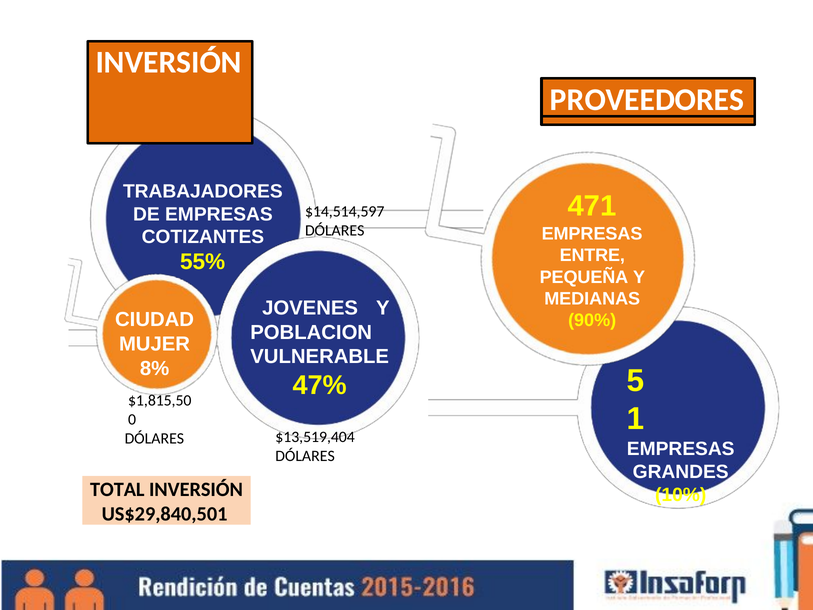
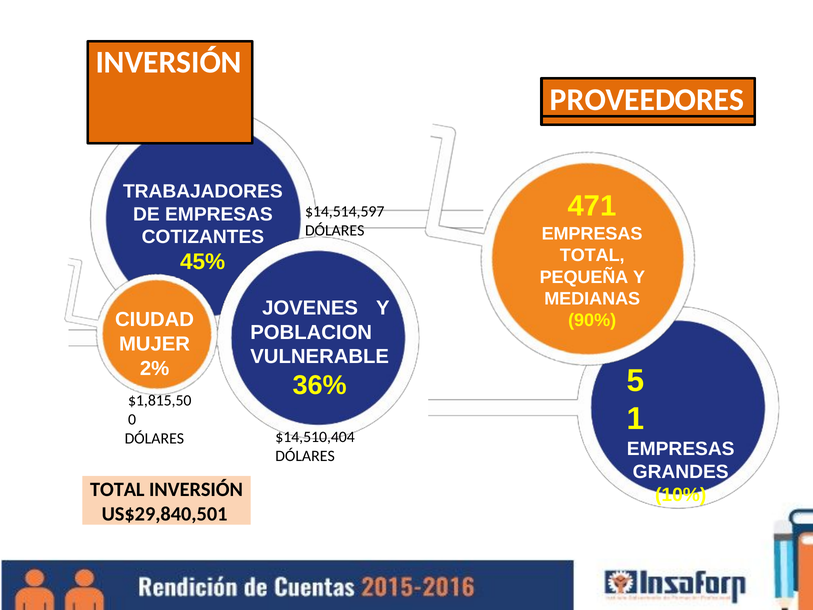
ENTRE at (592, 255): ENTRE -> TOTAL
55%: 55% -> 45%
8%: 8% -> 2%
47%: 47% -> 36%
$13,519,404: $13,519,404 -> $14,510,404
